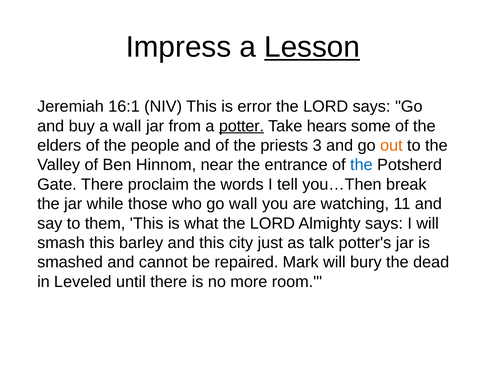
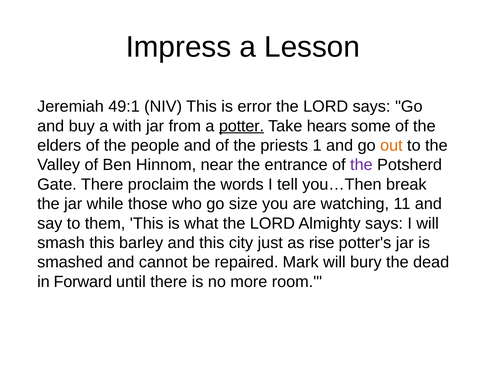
Lesson underline: present -> none
16:1: 16:1 -> 49:1
a wall: wall -> with
3: 3 -> 1
the at (361, 165) colour: blue -> purple
go wall: wall -> size
talk: talk -> rise
Leveled: Leveled -> Forward
